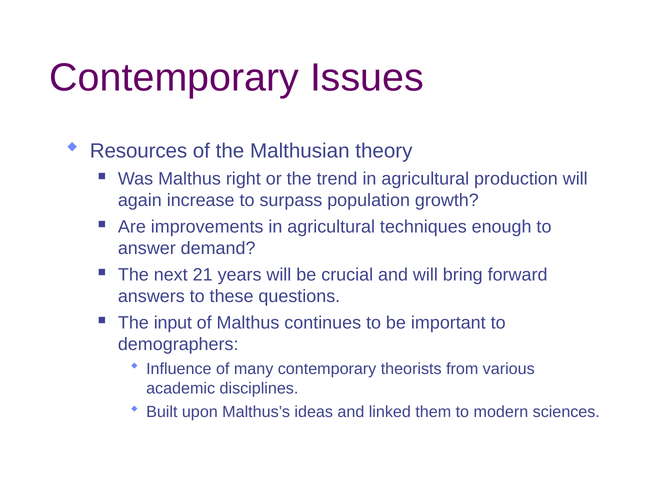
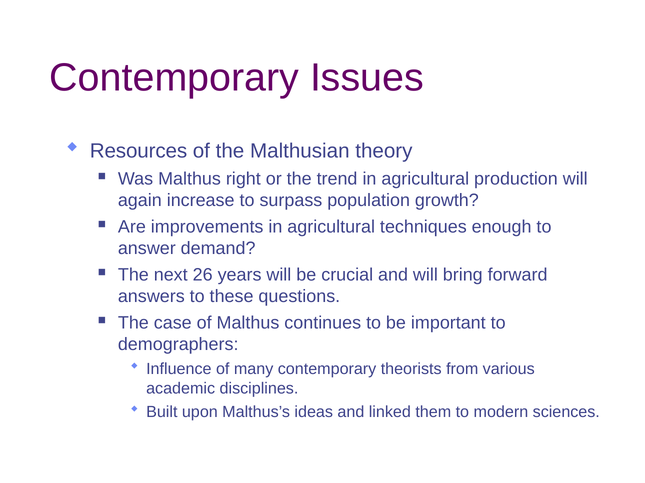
21: 21 -> 26
input: input -> case
